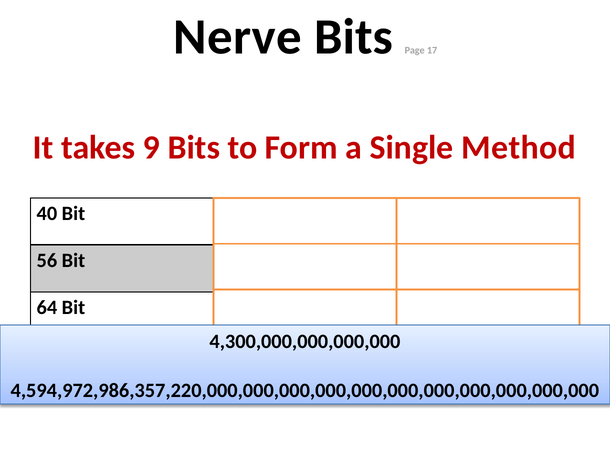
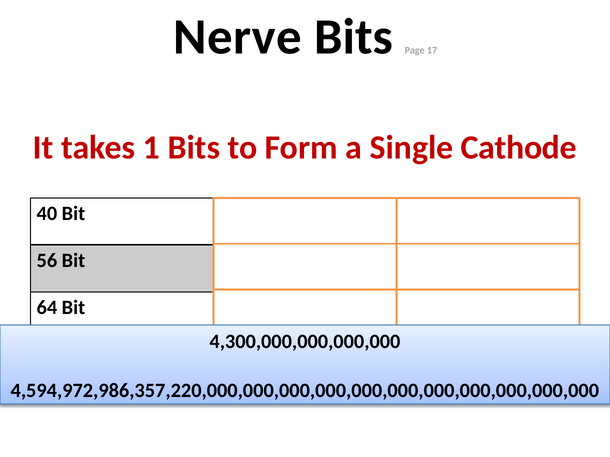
takes 9: 9 -> 1
Method: Method -> Cathode
